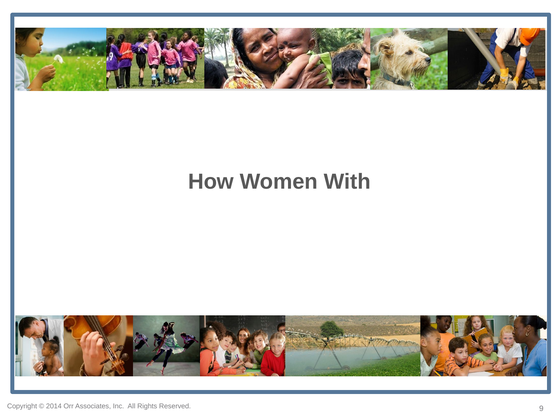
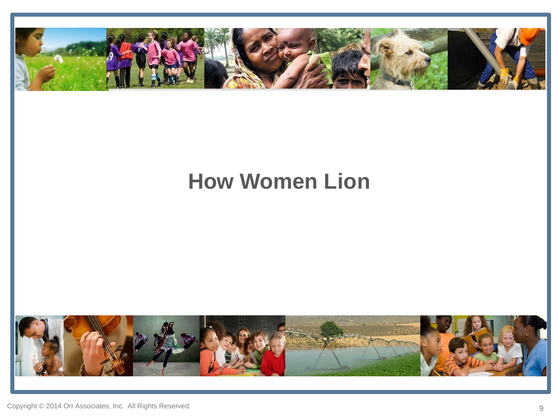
With: With -> Lion
